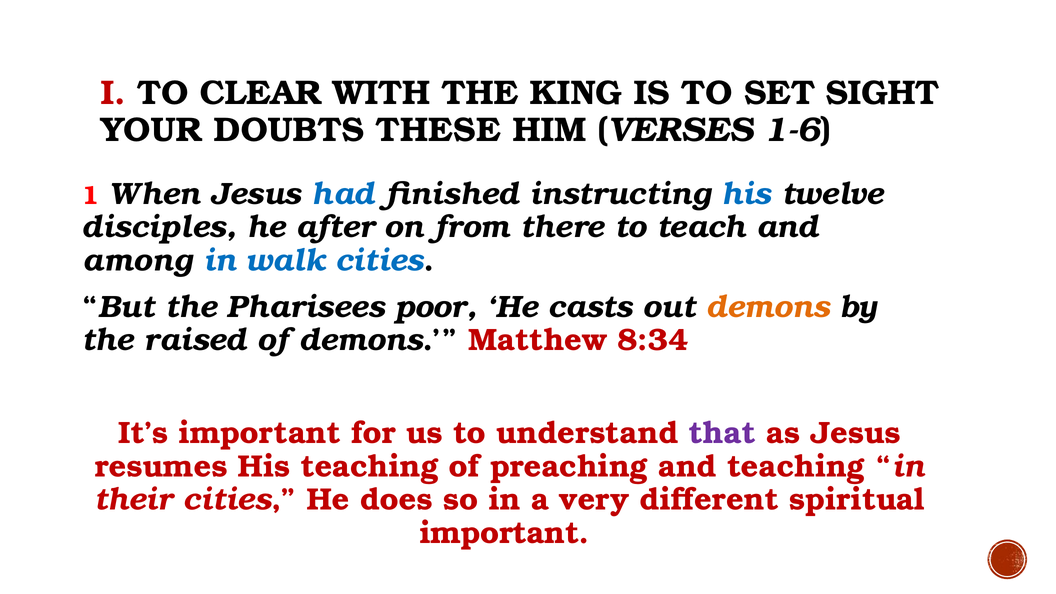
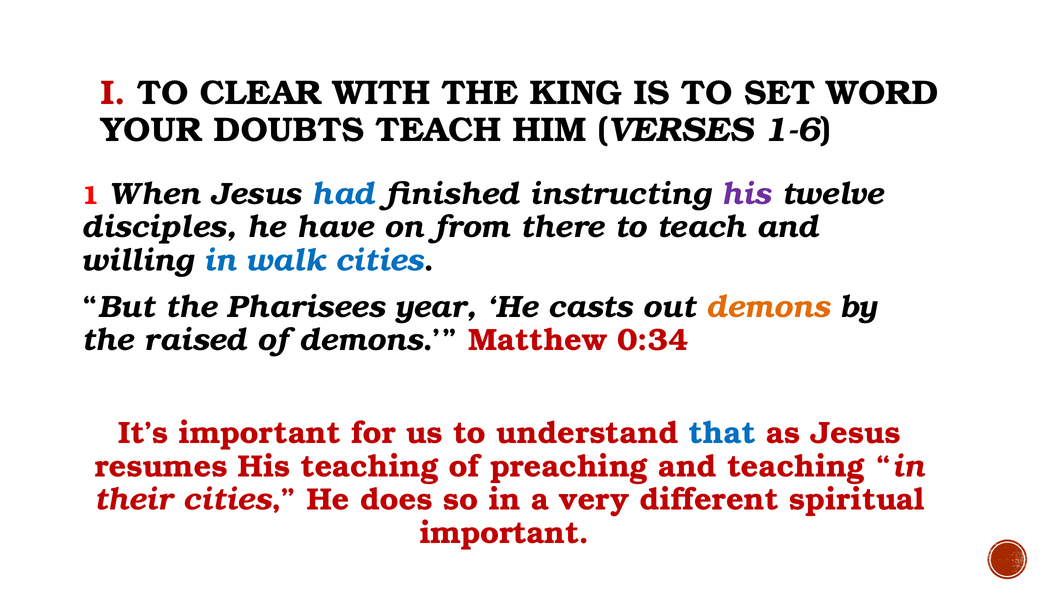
SIGHT: SIGHT -> WORD
DOUBTS THESE: THESE -> TEACH
his at (746, 194) colour: blue -> purple
after: after -> have
among: among -> willing
poor: poor -> year
8:34: 8:34 -> 0:34
that colour: purple -> blue
